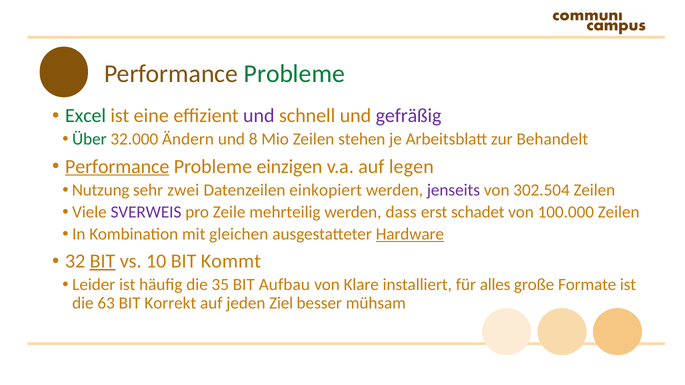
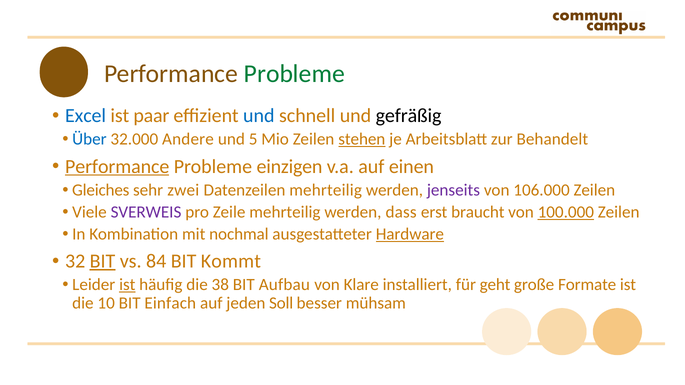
Excel colour: green -> blue
eine: eine -> paar
und at (259, 116) colour: purple -> blue
gefräßig colour: purple -> black
Über colour: green -> blue
Ändern: Ändern -> Andere
8: 8 -> 5
stehen underline: none -> present
legen: legen -> einen
Nutzung: Nutzung -> Gleiches
Datenzeilen einkopiert: einkopiert -> mehrteilig
302.504: 302.504 -> 106.000
schadet: schadet -> braucht
100.000 underline: none -> present
gleichen: gleichen -> nochmal
10: 10 -> 84
ist at (127, 285) underline: none -> present
35: 35 -> 38
alles: alles -> geht
63: 63 -> 10
Korrekt: Korrekt -> Einfach
Ziel: Ziel -> Soll
